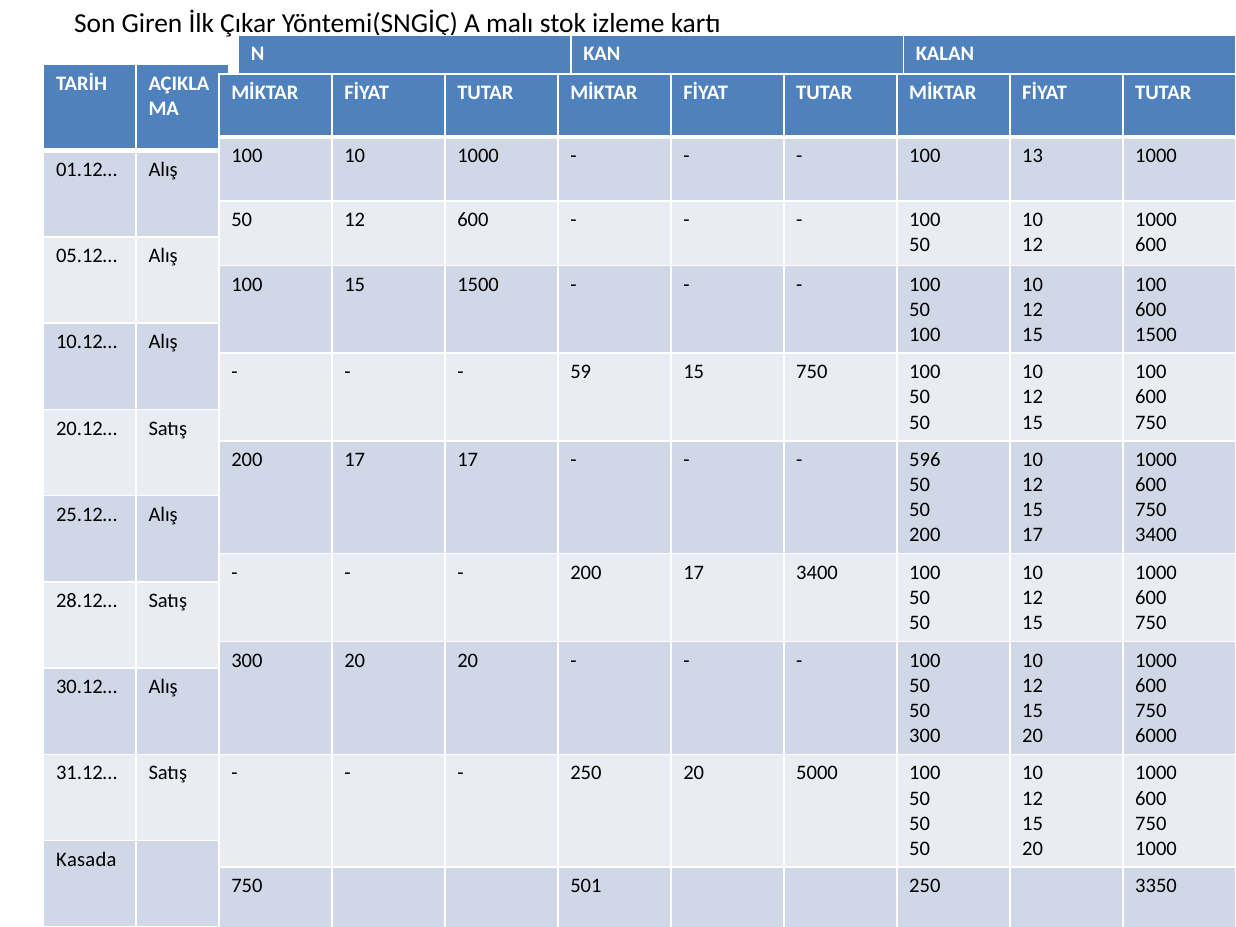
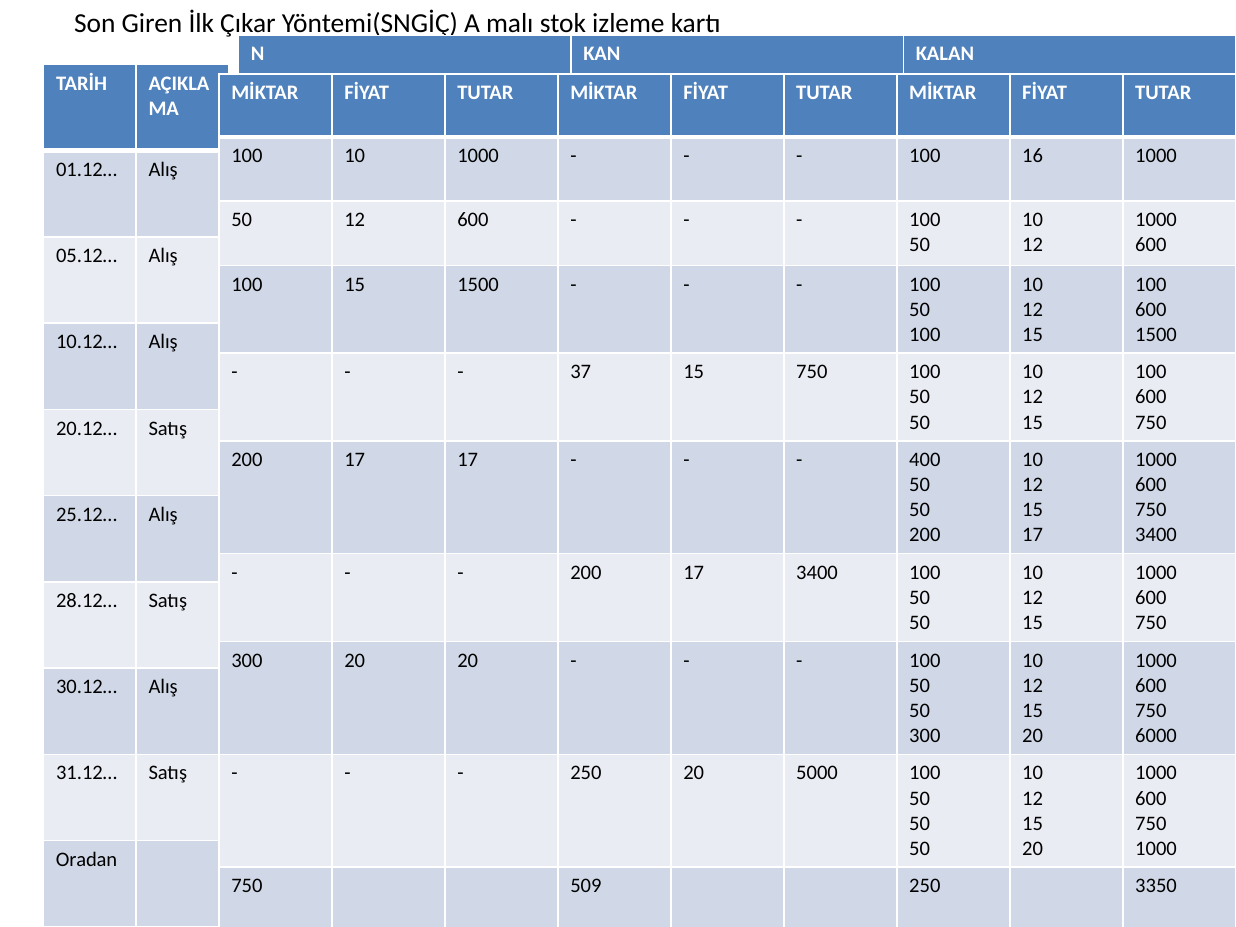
13: 13 -> 16
59: 59 -> 37
596: 596 -> 400
Kasada: Kasada -> Oradan
501: 501 -> 509
